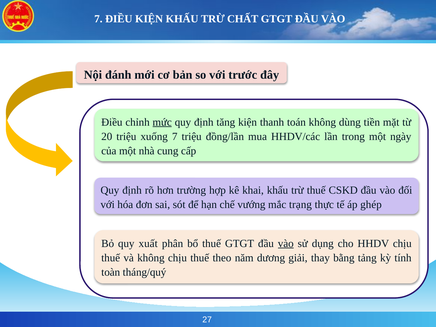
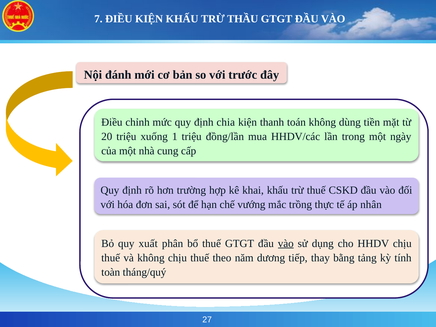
CHẤT: CHẤT -> THẦU
mức underline: present -> none
tăng: tăng -> chia
xuống 7: 7 -> 1
trạng: trạng -> trồng
ghép: ghép -> nhân
giải: giải -> tiếp
